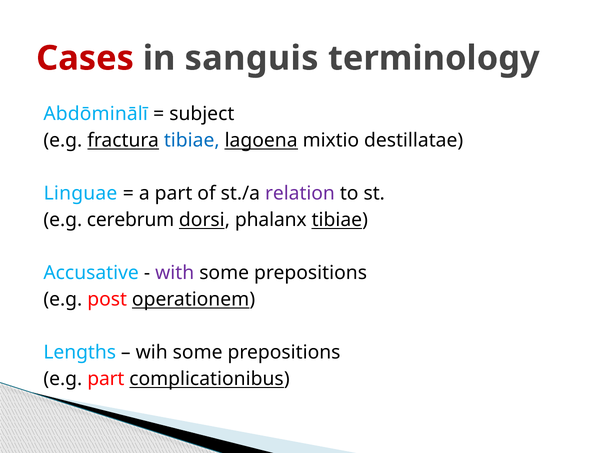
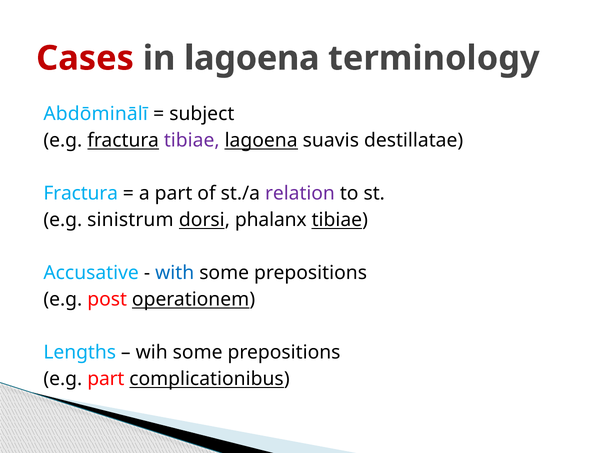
in sanguis: sanguis -> lagoena
tibiae at (192, 140) colour: blue -> purple
mixtio: mixtio -> suavis
Linguae at (80, 193): Linguae -> Fractura
cerebrum: cerebrum -> sinistrum
with colour: purple -> blue
